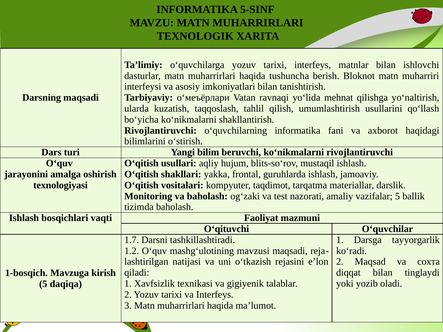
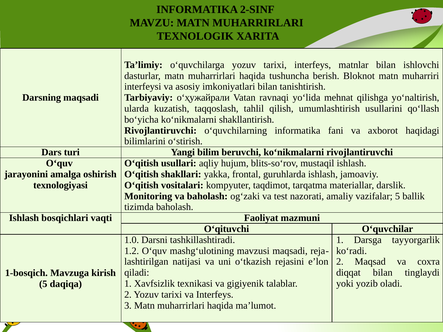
5-SINF: 5-SINF -> 2-SINF
o‘меъёрлари: o‘меъёрлари -> o‘ҳужайрали
1.7: 1.7 -> 1.0
